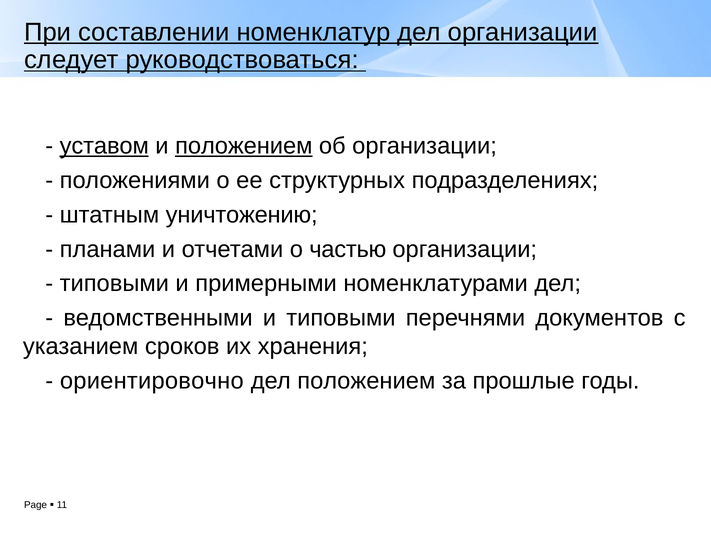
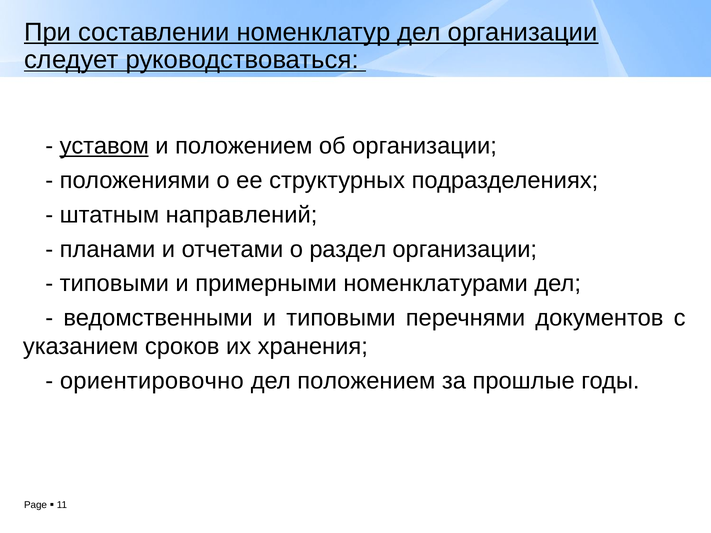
положением at (244, 146) underline: present -> none
уничтожению: уничтожению -> направлений
частью: частью -> раздел
